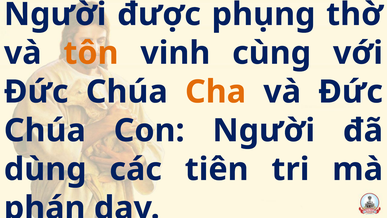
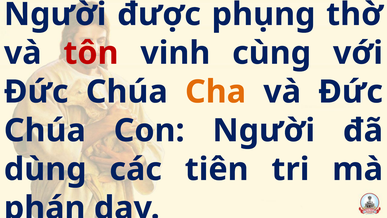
tôn colour: orange -> red
